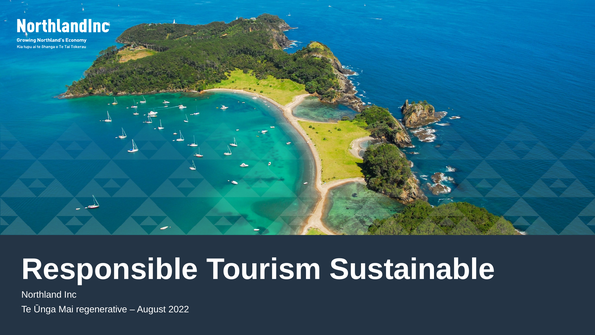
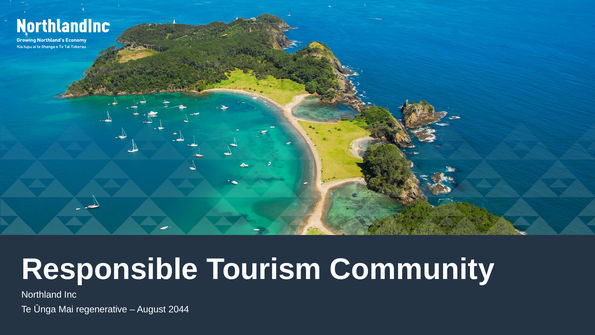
Sustainable: Sustainable -> Community
2022: 2022 -> 2044
